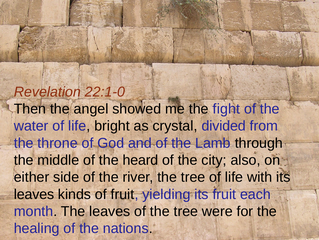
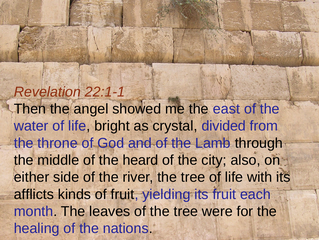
22:1-0: 22:1-0 -> 22:1-1
fight: fight -> east
leaves at (34, 194): leaves -> afflicts
